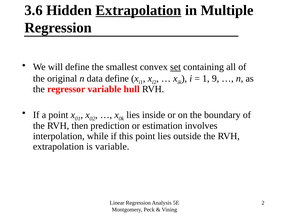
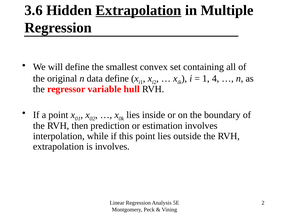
set underline: present -> none
9: 9 -> 4
is variable: variable -> involves
